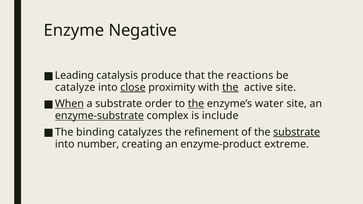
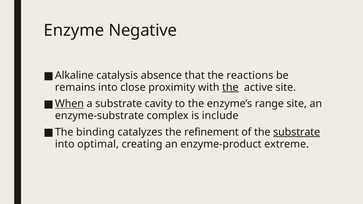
Leading: Leading -> Alkaline
produce: produce -> absence
catalyze: catalyze -> remains
close underline: present -> none
order: order -> cavity
the at (196, 104) underline: present -> none
water: water -> range
enzyme-substrate underline: present -> none
number: number -> optimal
